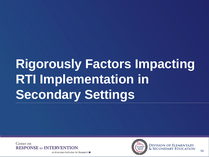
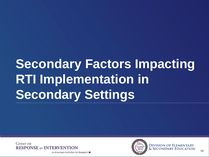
Rigorously at (49, 64): Rigorously -> Secondary
